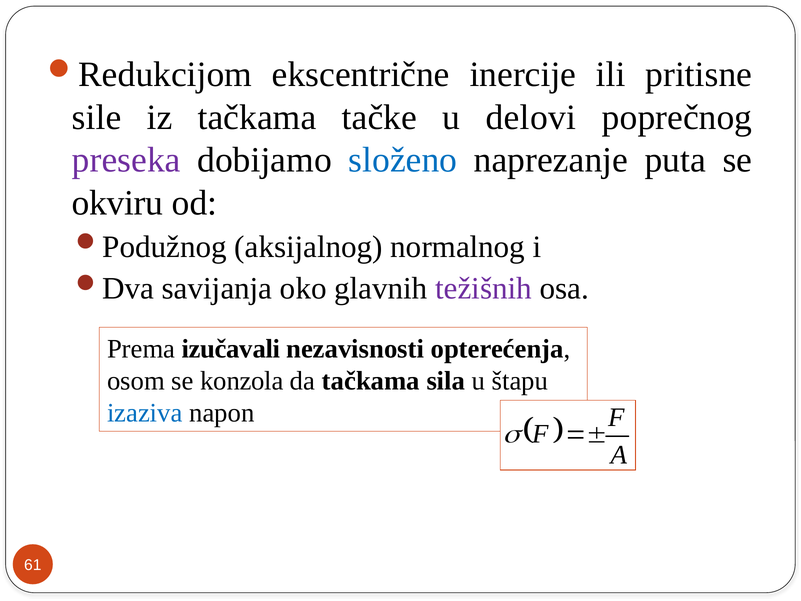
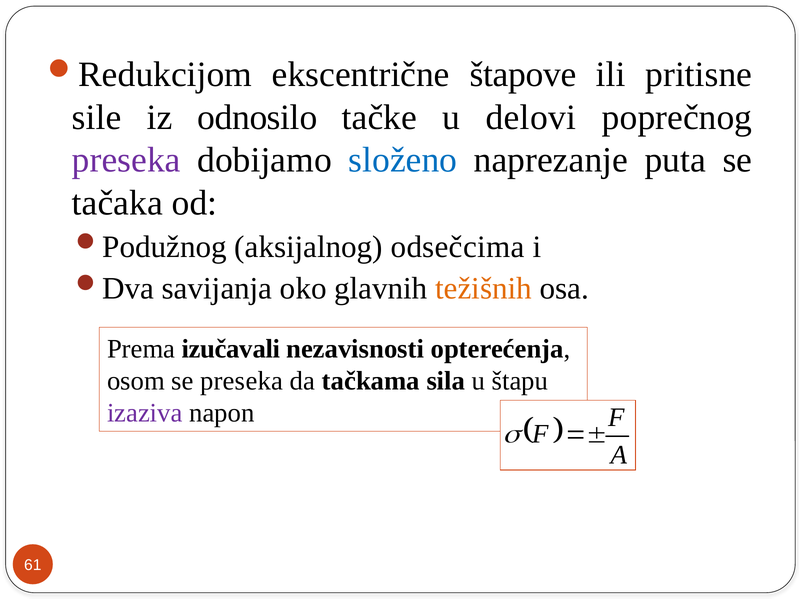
inercije: inercije -> štapove
iz tačkama: tačkama -> odnosilo
okviru: okviru -> tačaka
normalnog: normalnog -> odsečcima
težišnih colour: purple -> orange
se konzola: konzola -> preseka
izaziva colour: blue -> purple
